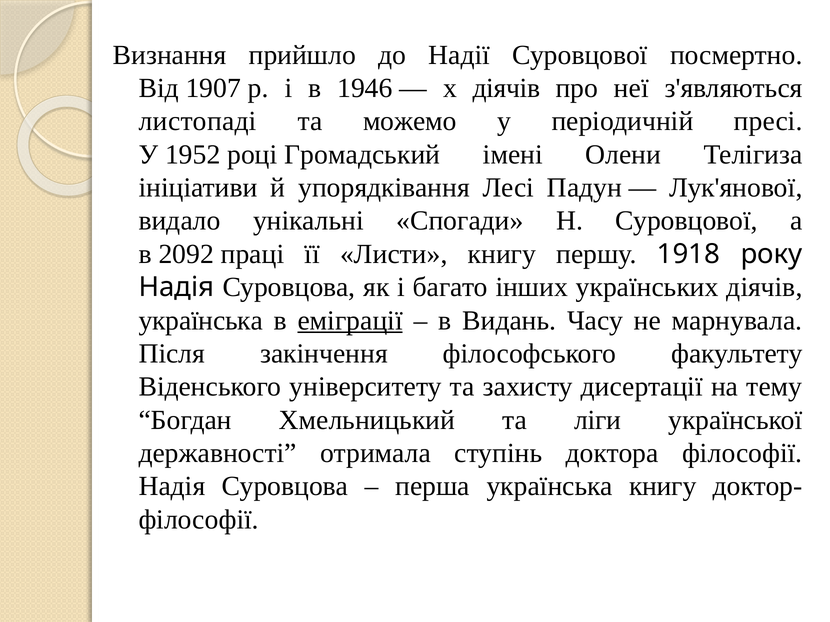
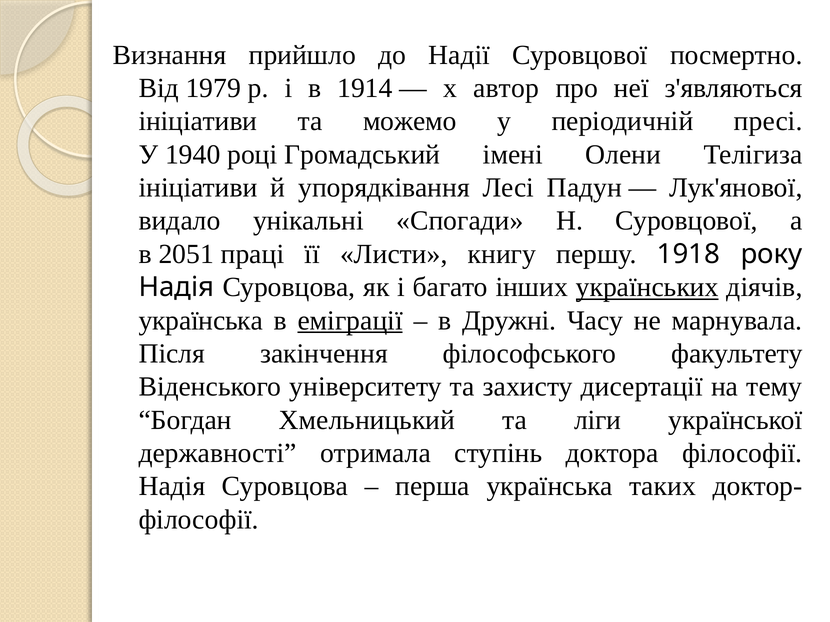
1907: 1907 -> 1979
1946: 1946 -> 1914
х діячів: діячів -> автор
листопаді at (198, 121): листопаді -> ініціативи
1952: 1952 -> 1940
2092: 2092 -> 2051
українських underline: none -> present
Видань: Видань -> Дружні
українська книгу: книгу -> таких
